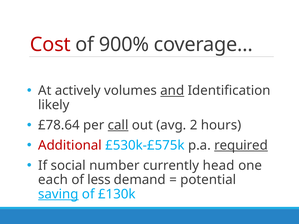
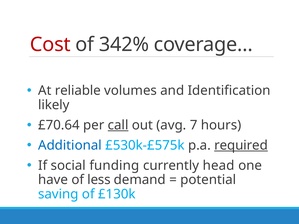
900%: 900% -> 342%
actively: actively -> reliable
and underline: present -> none
£78.64: £78.64 -> £70.64
2: 2 -> 7
Additional colour: red -> blue
number: number -> funding
each: each -> have
saving underline: present -> none
